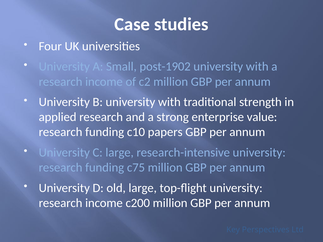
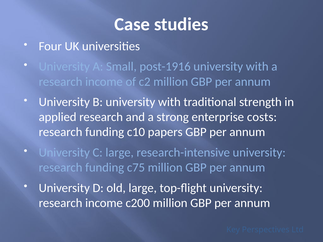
post-1902: post-1902 -> post-1916
value: value -> costs
